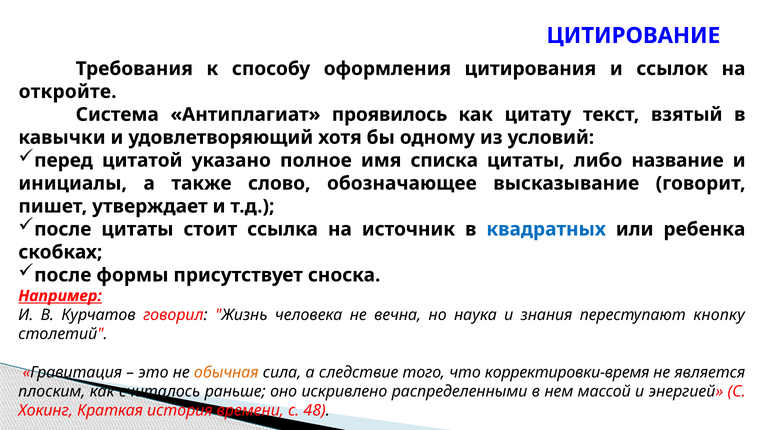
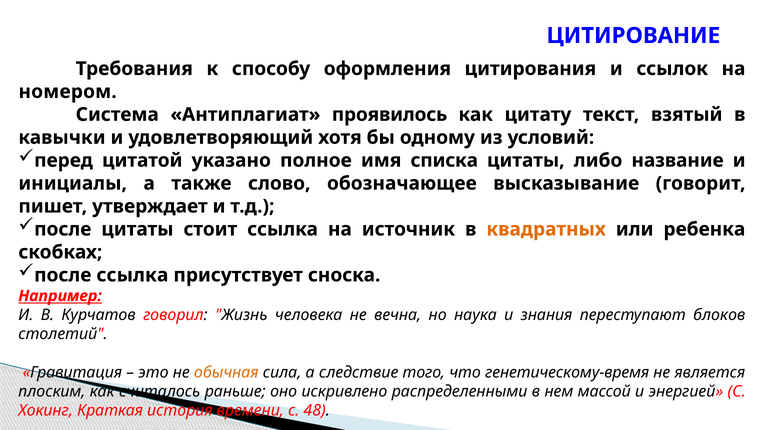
откройте: откройте -> номером
квадратных colour: blue -> orange
после формы: формы -> ссылка
кнопку: кнопку -> блоков
корректировки-время: корректировки-время -> генетическому-время
